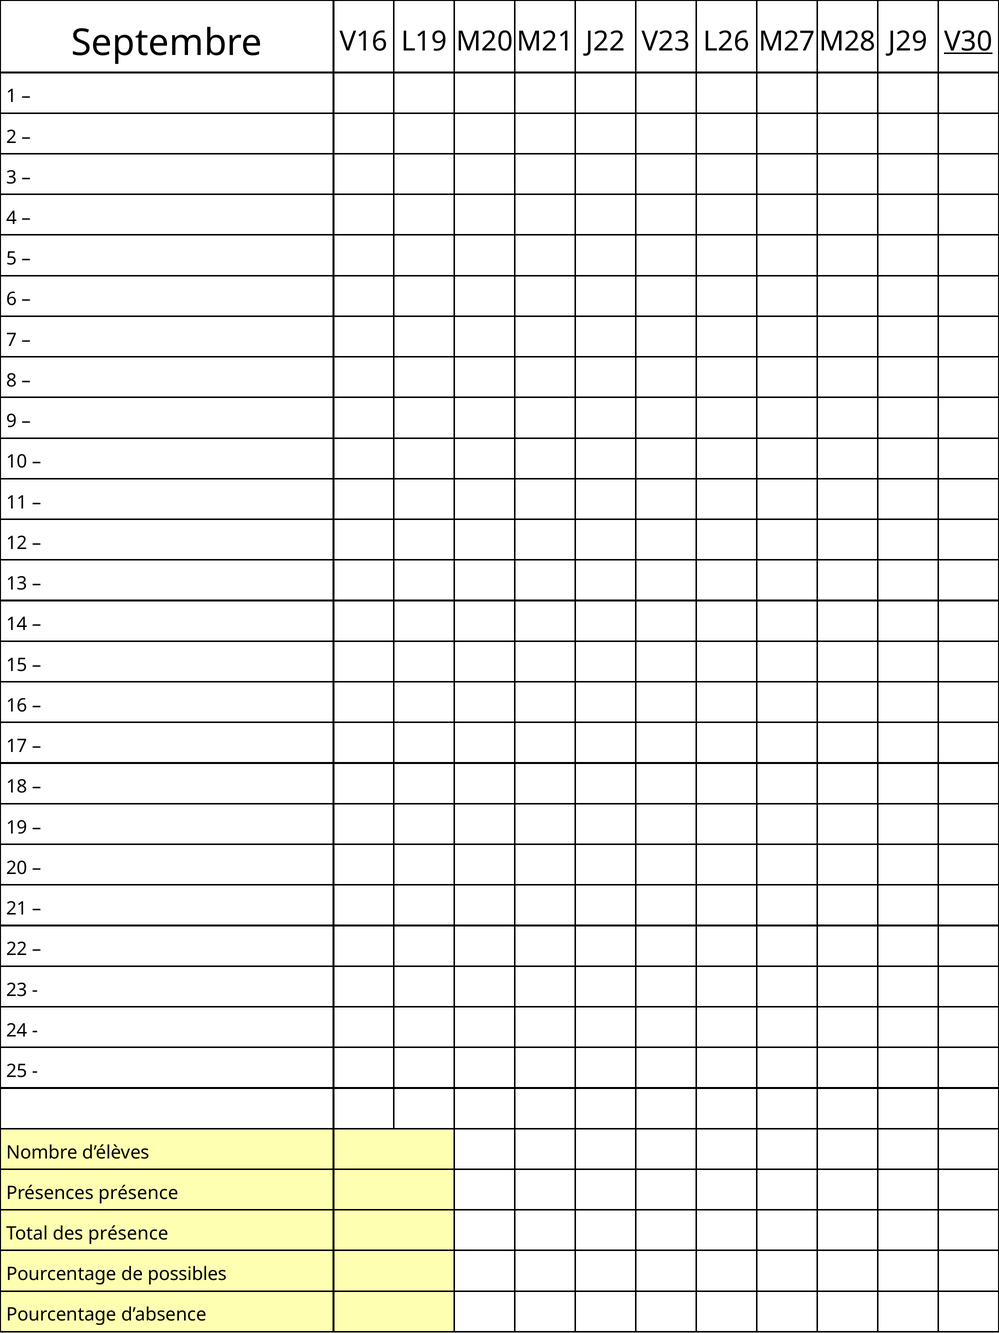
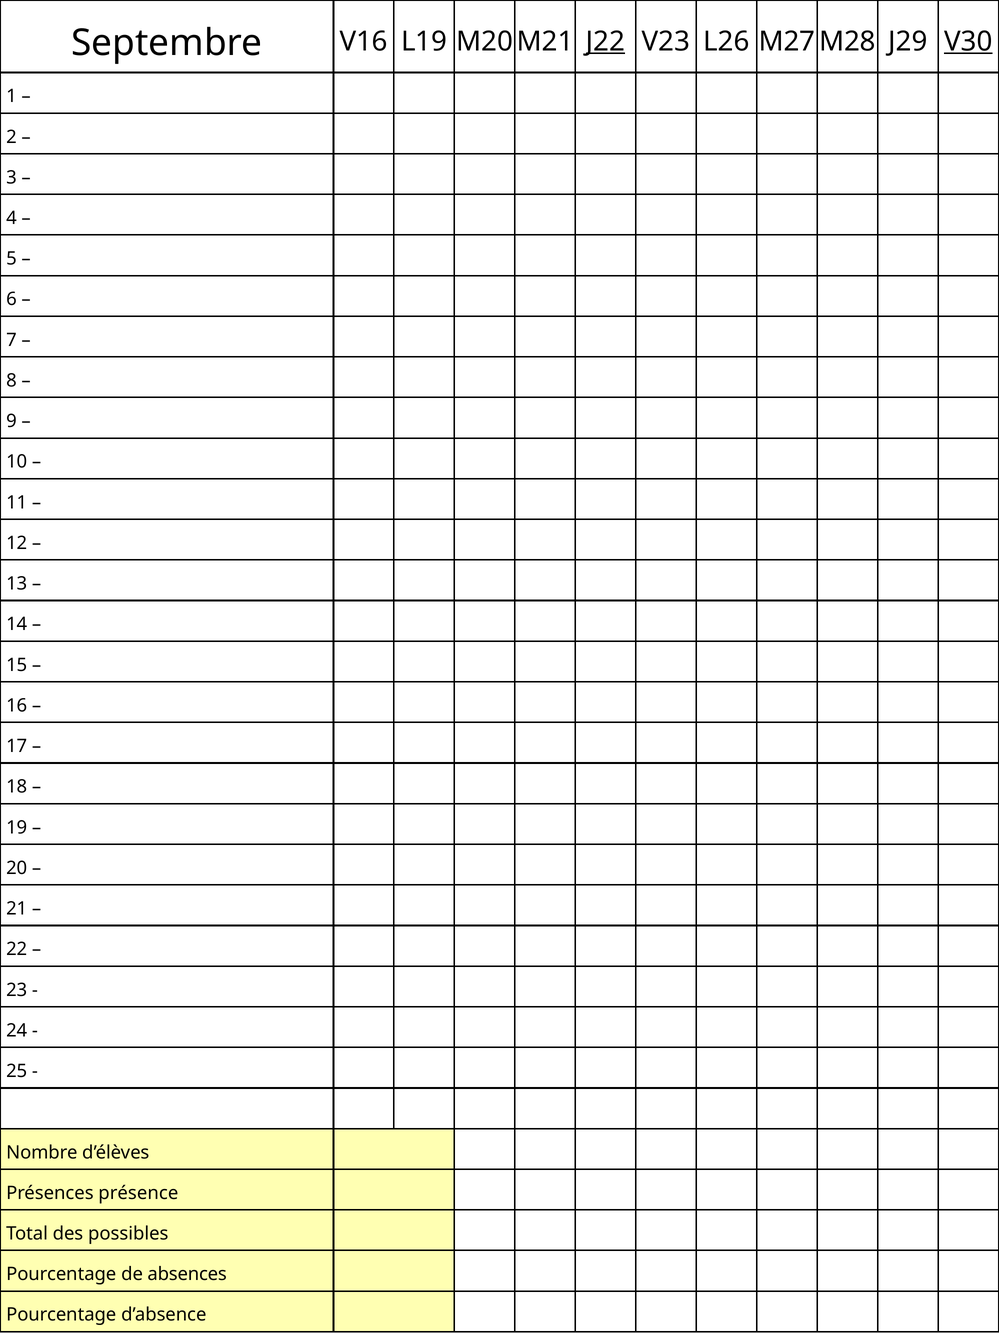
J22 underline: none -> present
des présence: présence -> possibles
possibles: possibles -> absences
